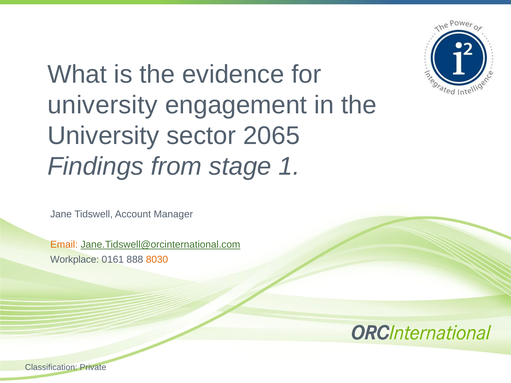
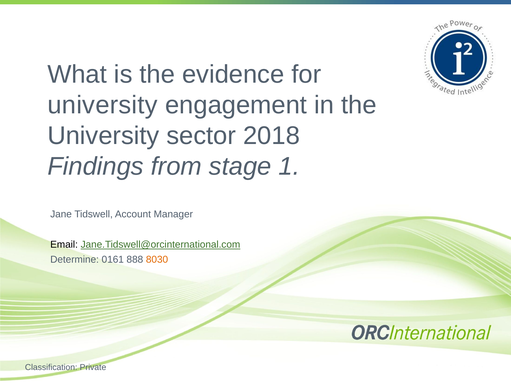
2065: 2065 -> 2018
Email colour: orange -> black
Workplace: Workplace -> Determine
